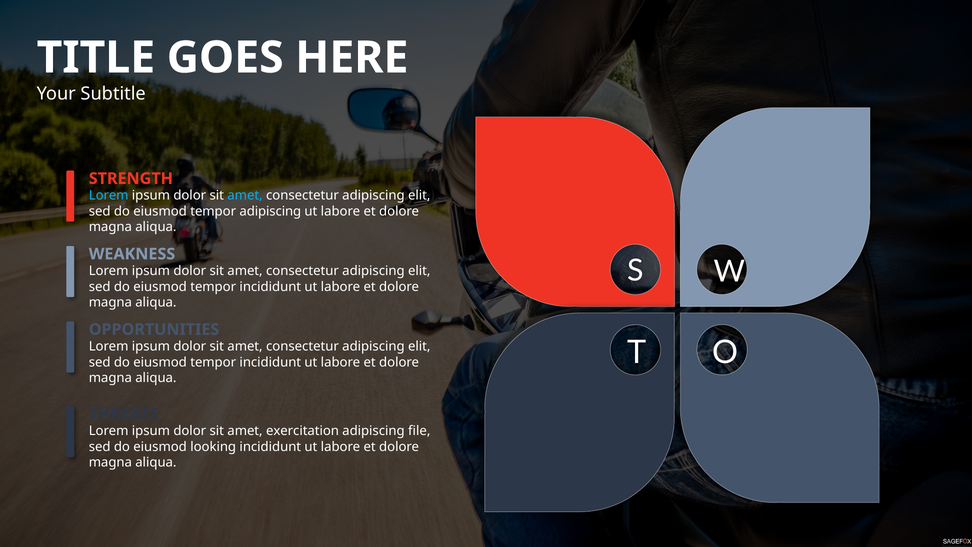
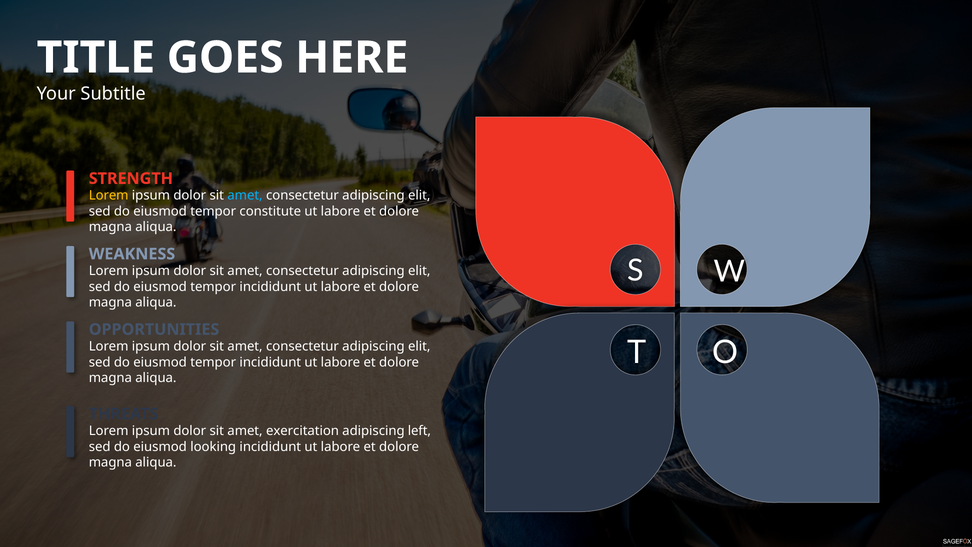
Lorem at (109, 195) colour: light blue -> yellow
tempor adipiscing: adipiscing -> constitute
file: file -> left
